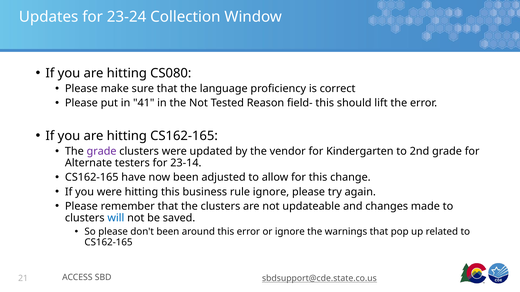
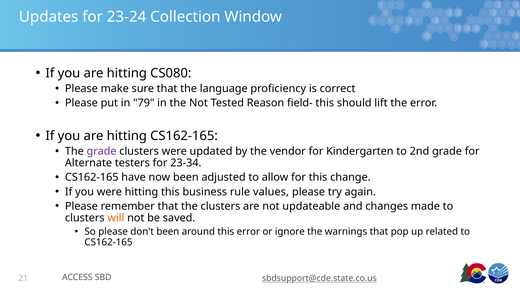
41: 41 -> 79
23-14: 23-14 -> 23-34
rule ignore: ignore -> values
will colour: blue -> orange
